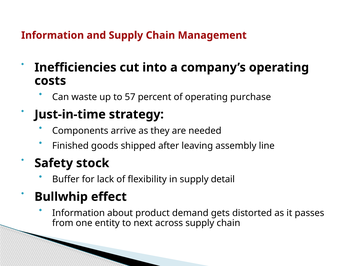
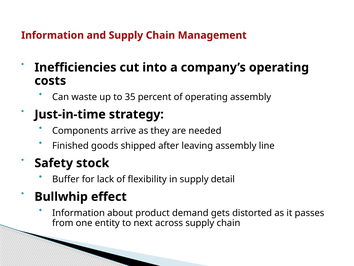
57: 57 -> 35
operating purchase: purchase -> assembly
